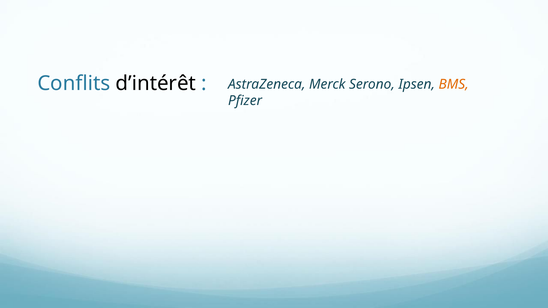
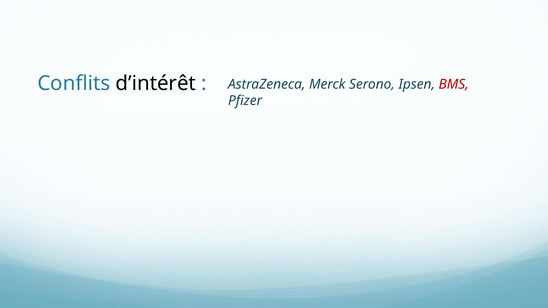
BMS colour: orange -> red
